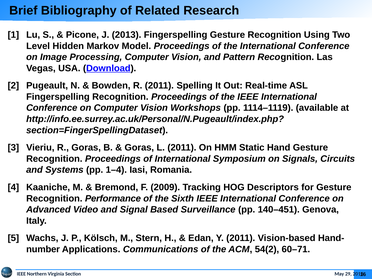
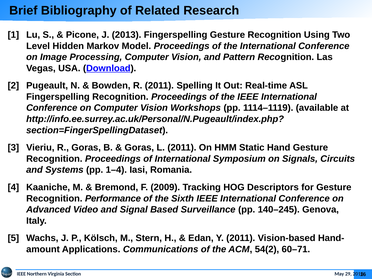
140–451: 140–451 -> 140–245
number: number -> amount
